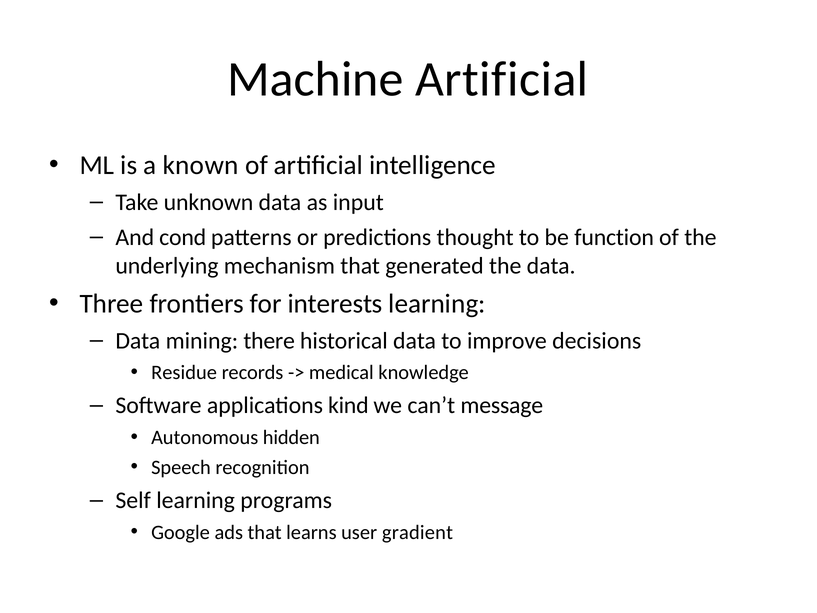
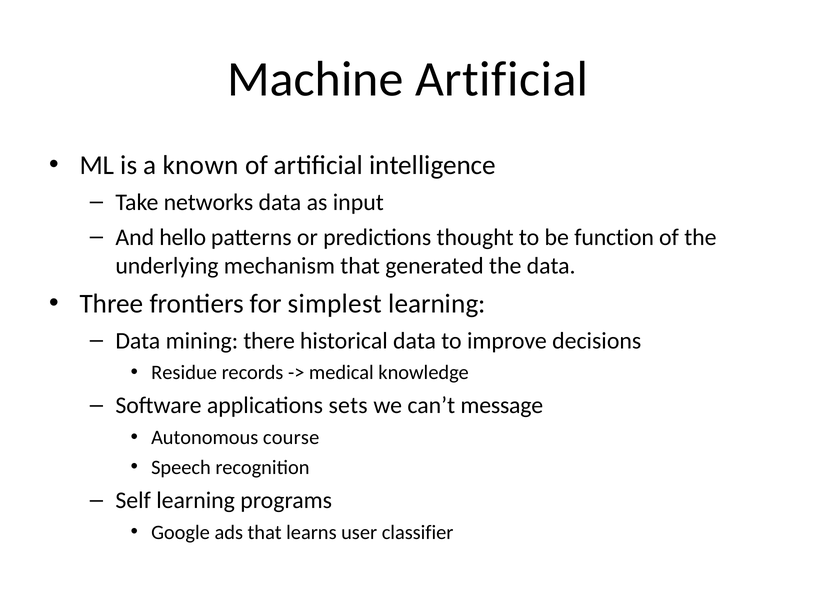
unknown: unknown -> networks
cond: cond -> hello
interests: interests -> simplest
kind: kind -> sets
hidden: hidden -> course
gradient: gradient -> classifier
